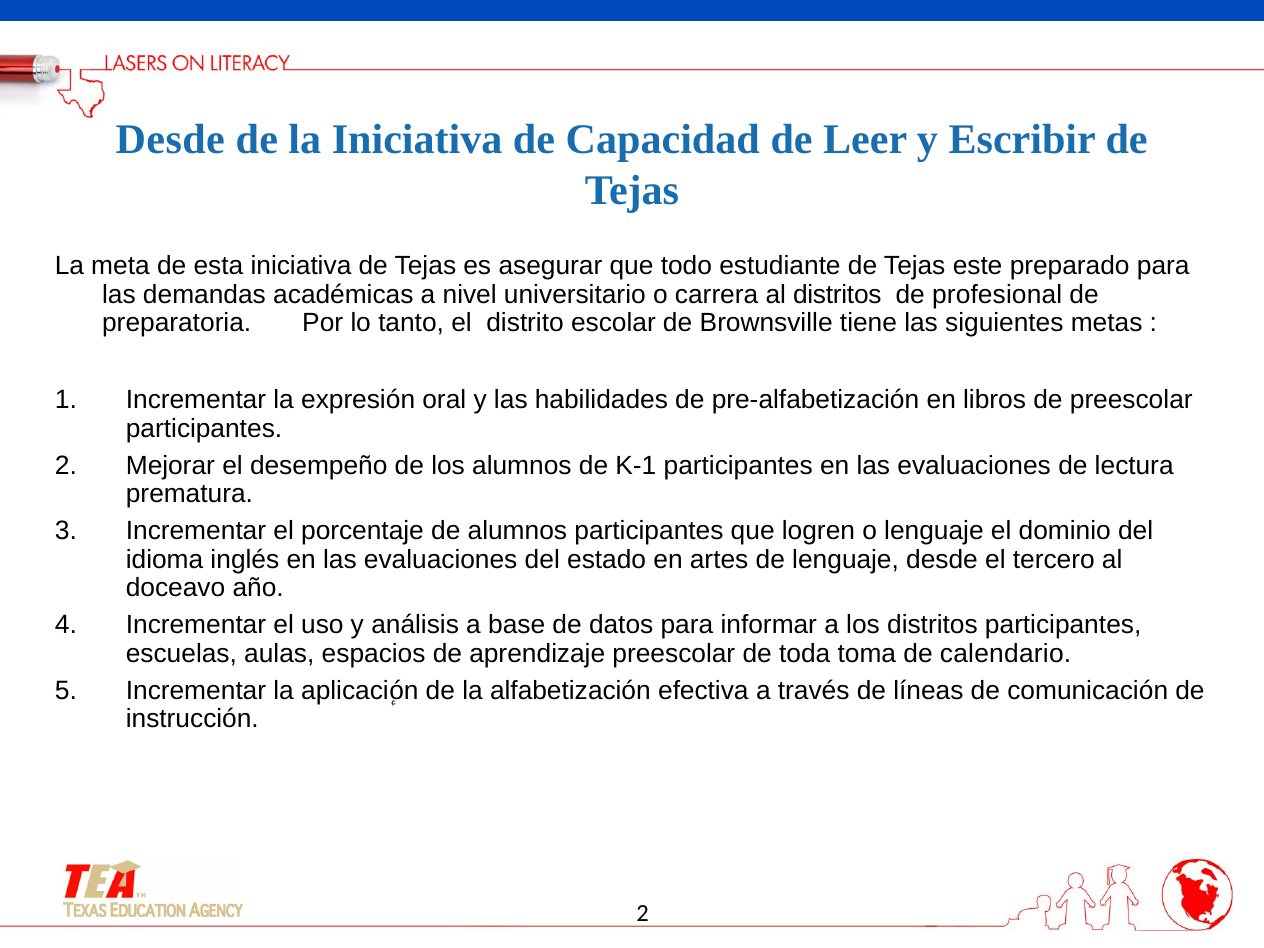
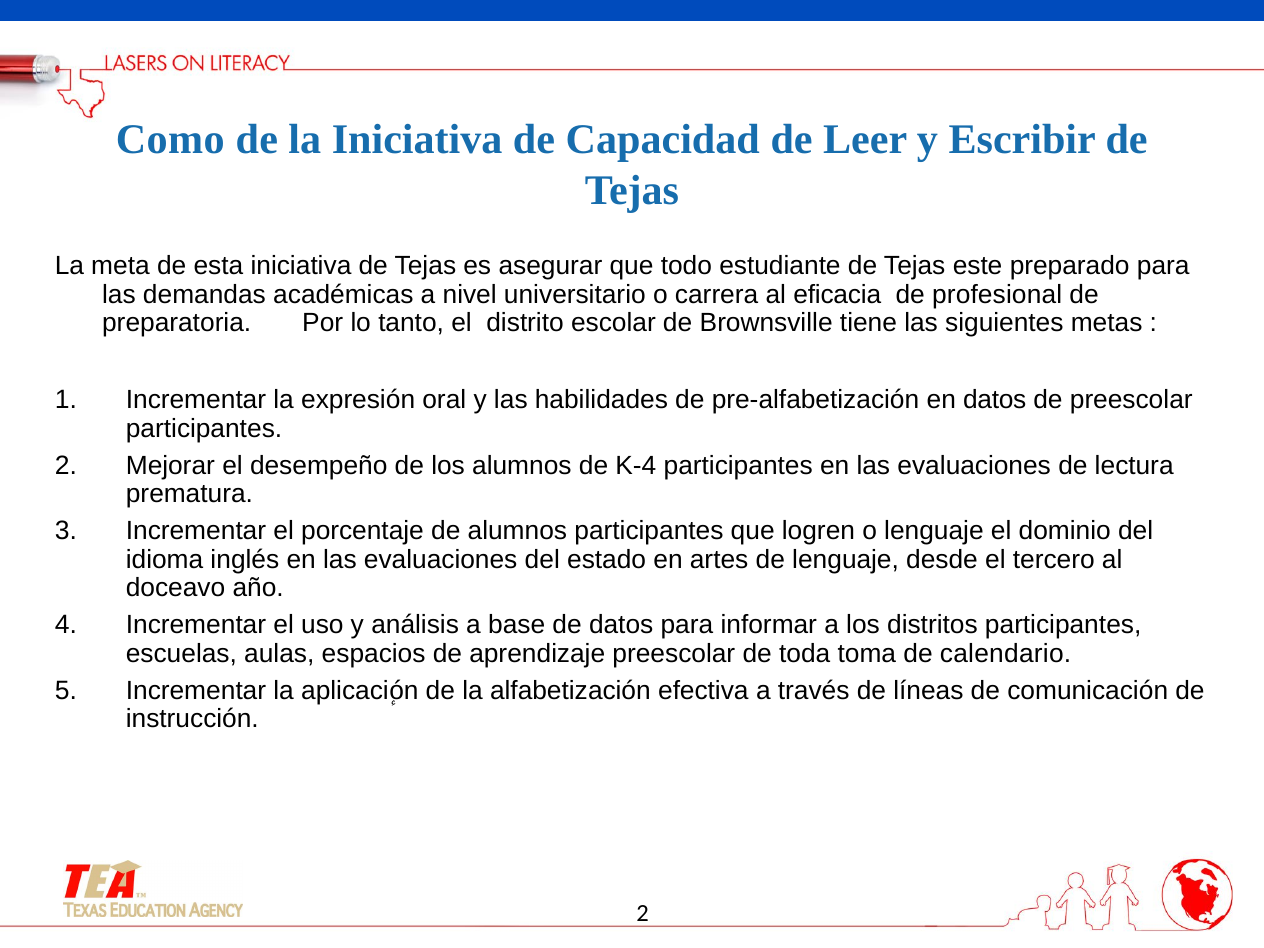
Desde at (170, 140): Desde -> Como
al distritos: distritos -> eficacia
en libros: libros -> datos
K-1: K-1 -> K-4
